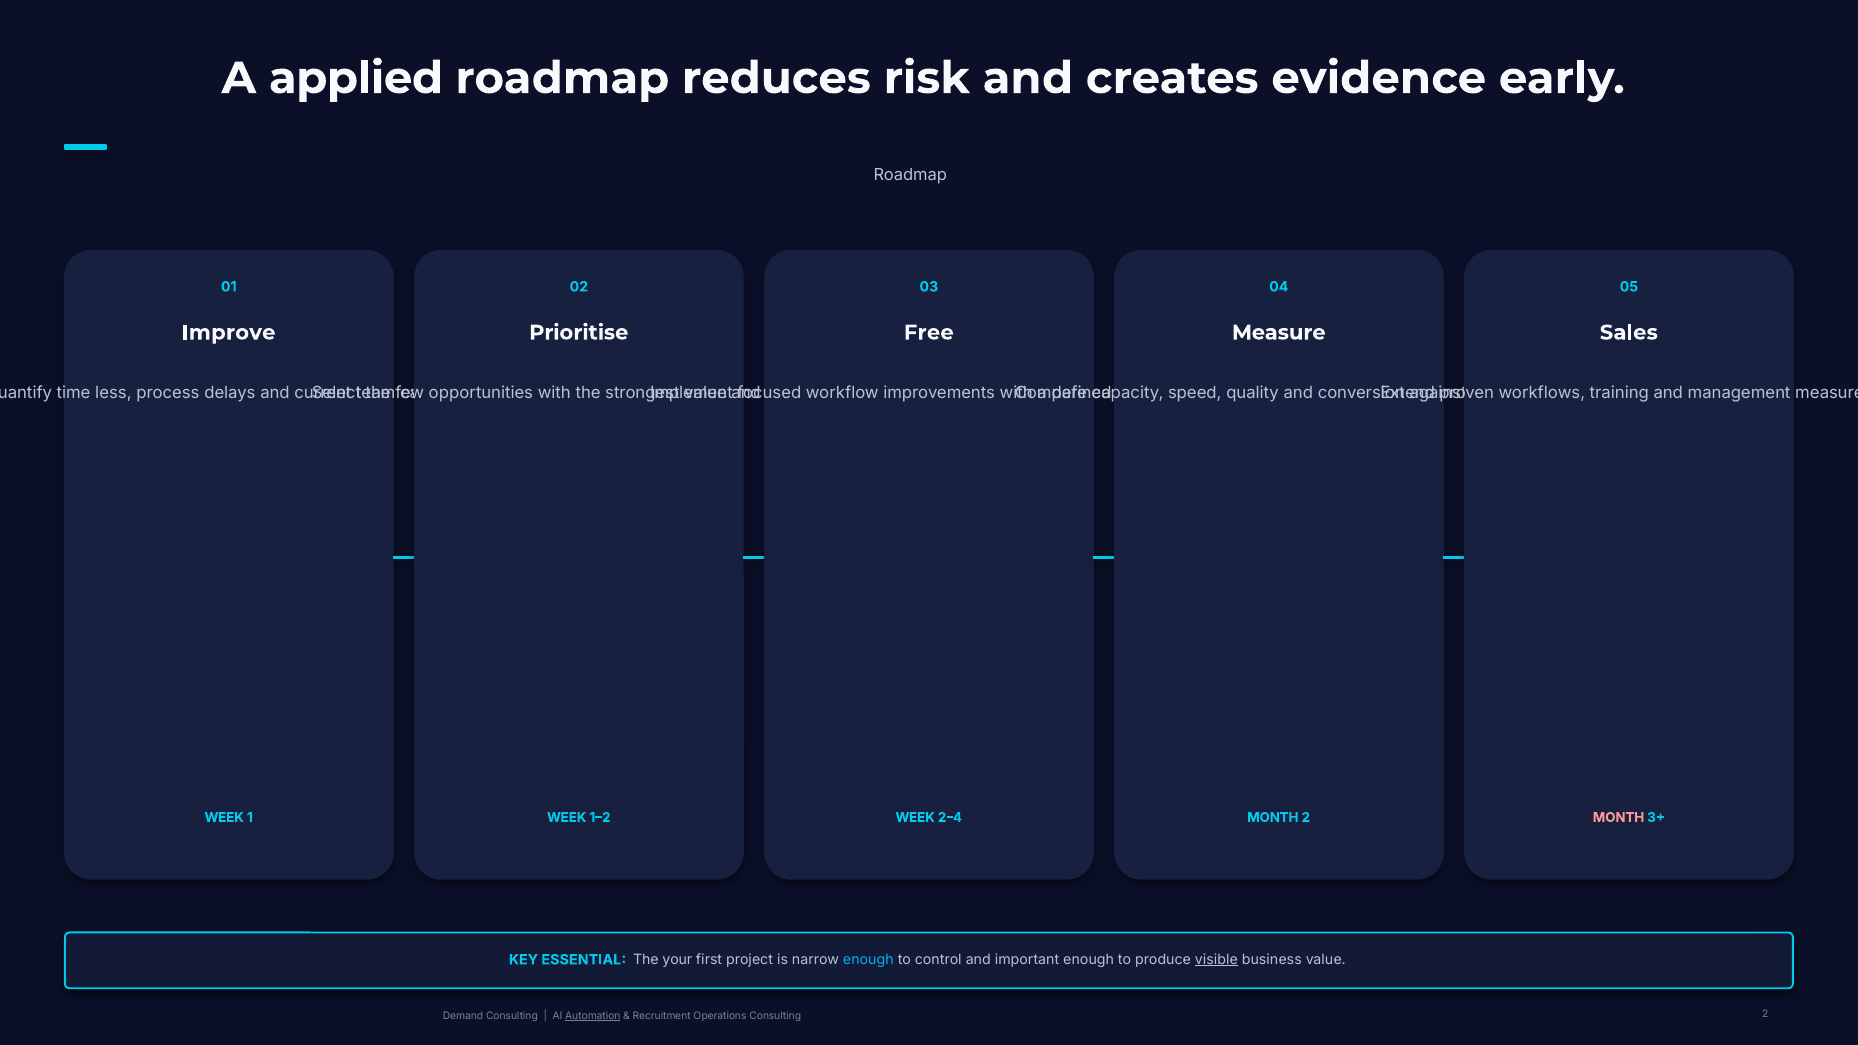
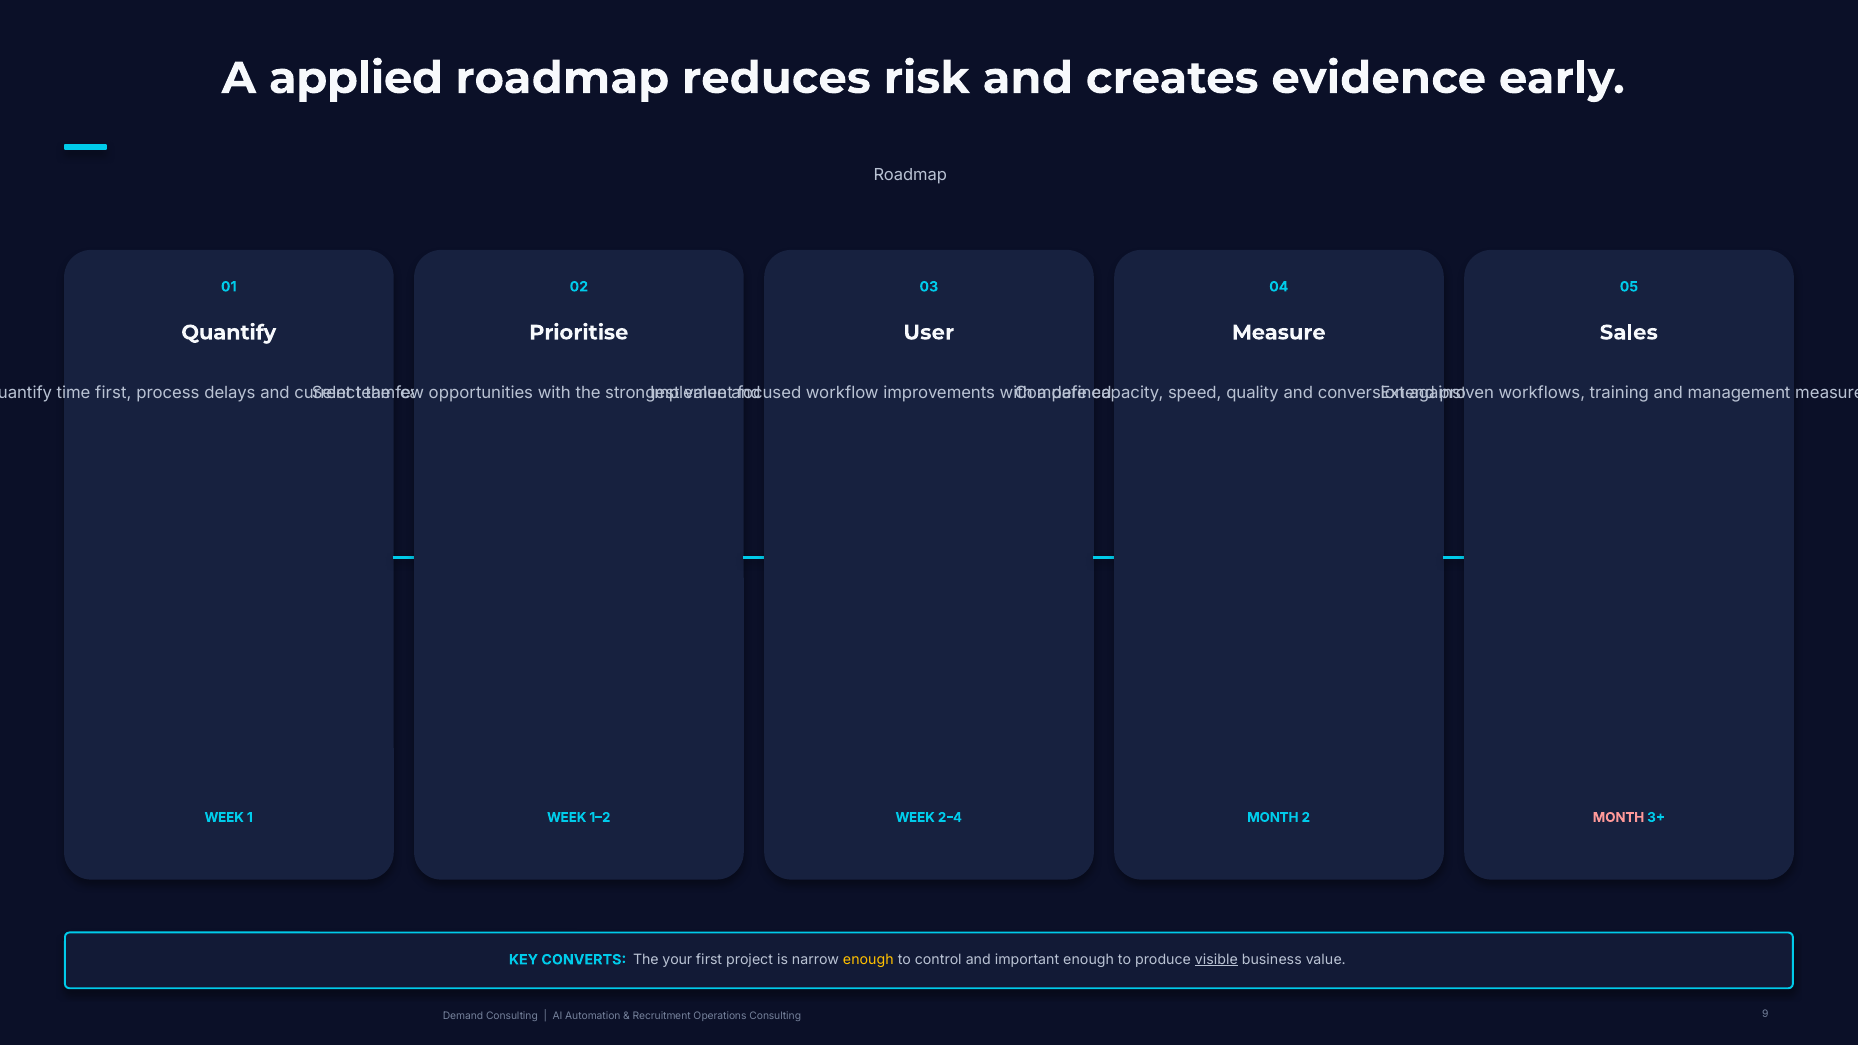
Improve at (229, 333): Improve -> Quantify
Free at (929, 333): Free -> User
time less: less -> first
ESSENTIAL: ESSENTIAL -> CONVERTS
enough at (868, 960) colour: light blue -> yellow
Automation underline: present -> none
Consulting 2: 2 -> 9
